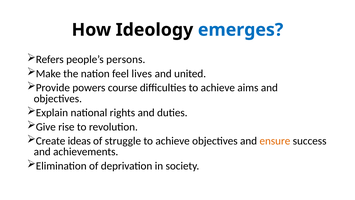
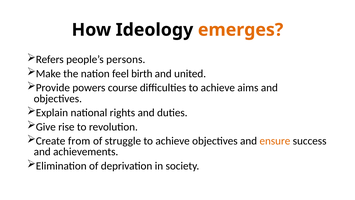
emerges colour: blue -> orange
lives: lives -> birth
ideas: ideas -> from
